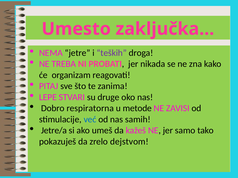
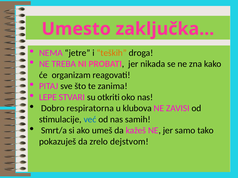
teških colour: purple -> orange
druge: druge -> otkriti
metode: metode -> klubova
Jetre/a: Jetre/a -> Smrt/a
